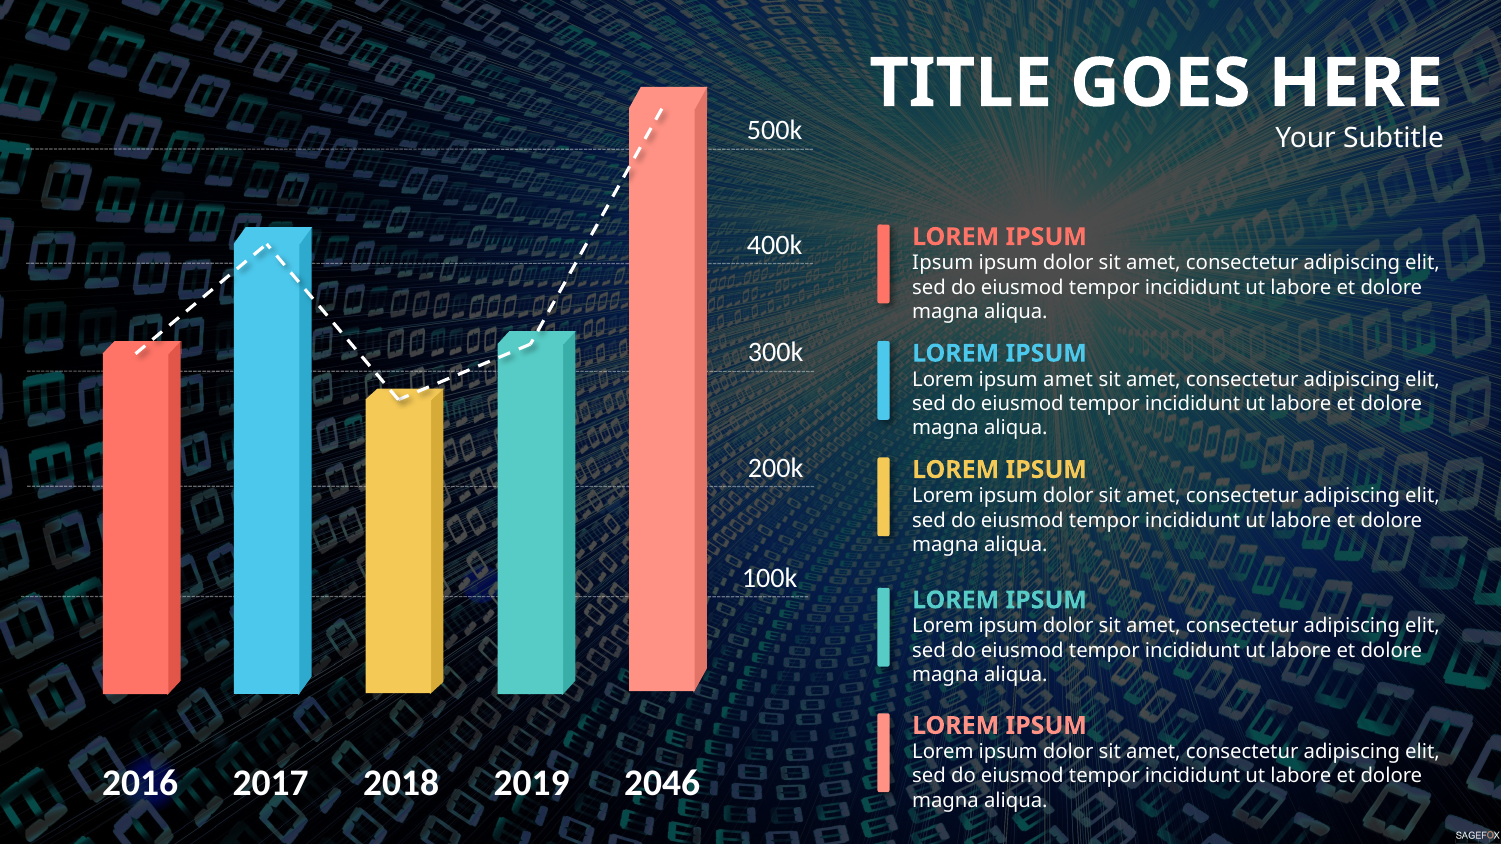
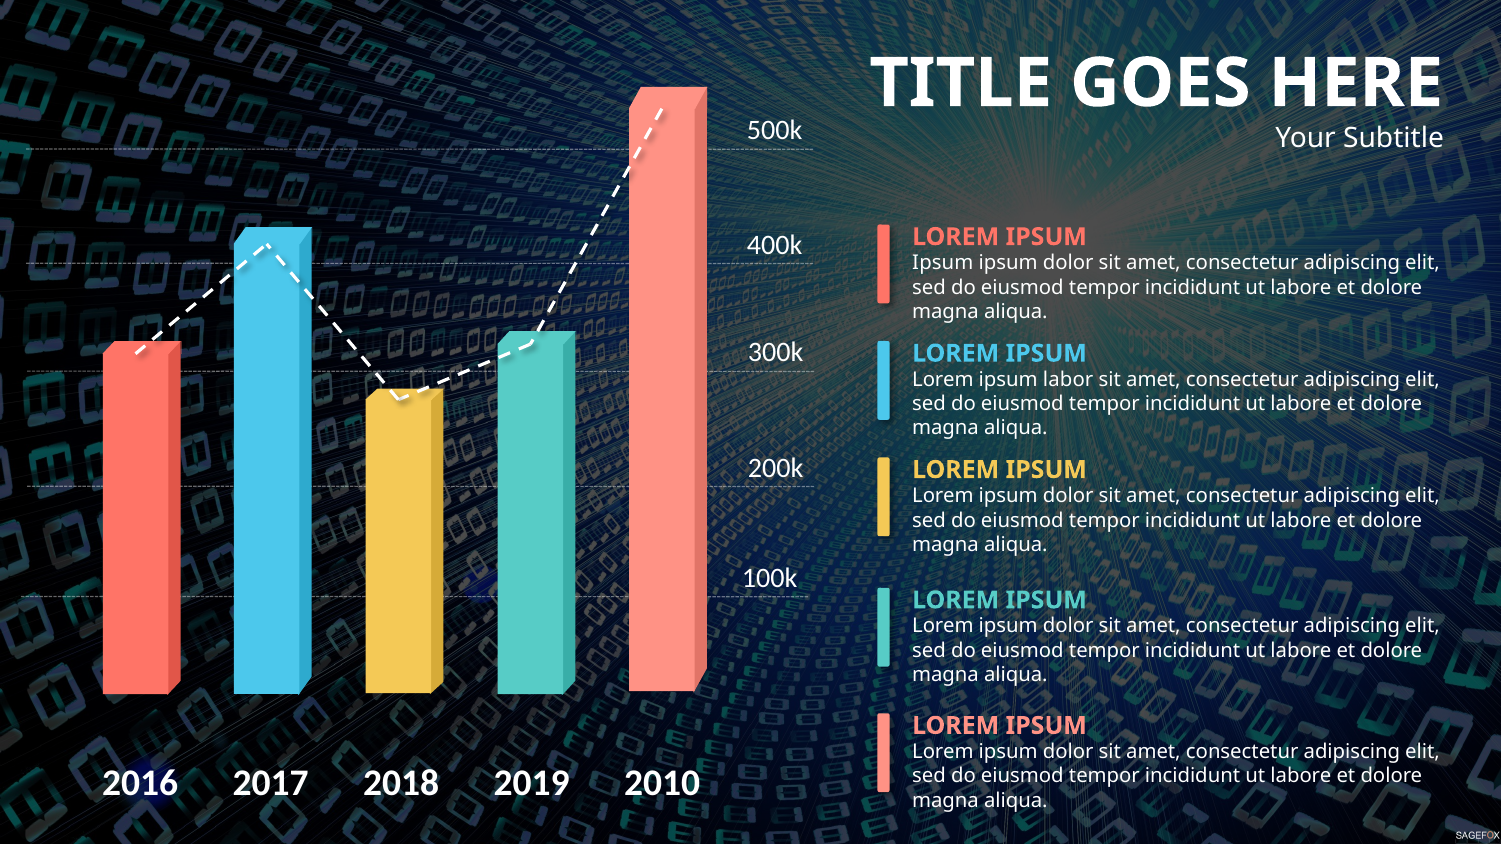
ipsum amet: amet -> labor
2046: 2046 -> 2010
